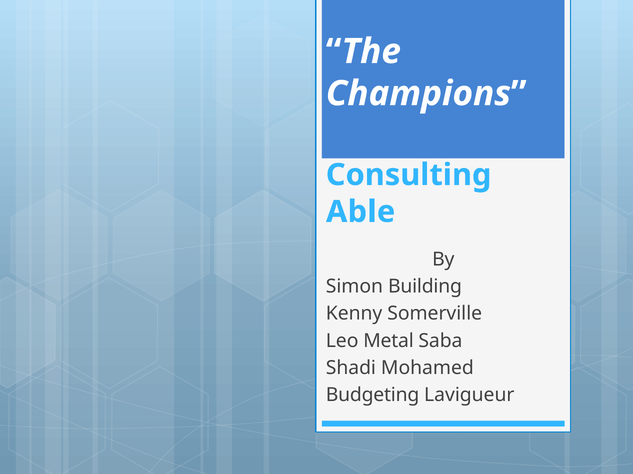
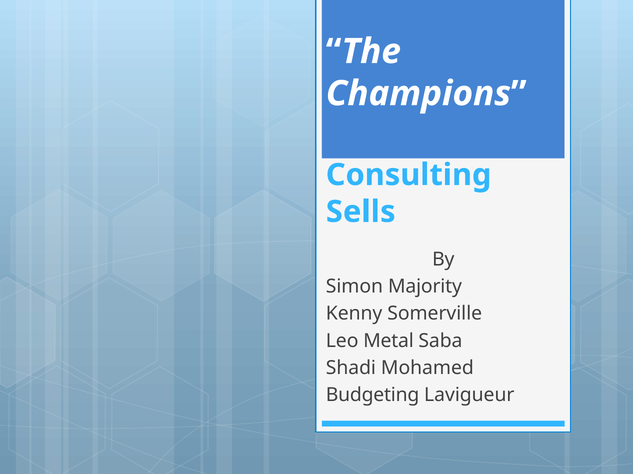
Able: Able -> Sells
Building: Building -> Majority
